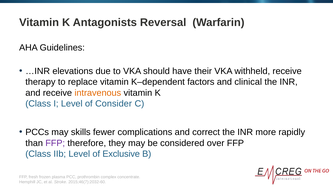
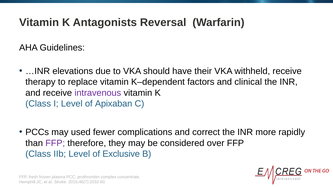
intravenous colour: orange -> purple
Consider: Consider -> Apixaban
skills: skills -> used
